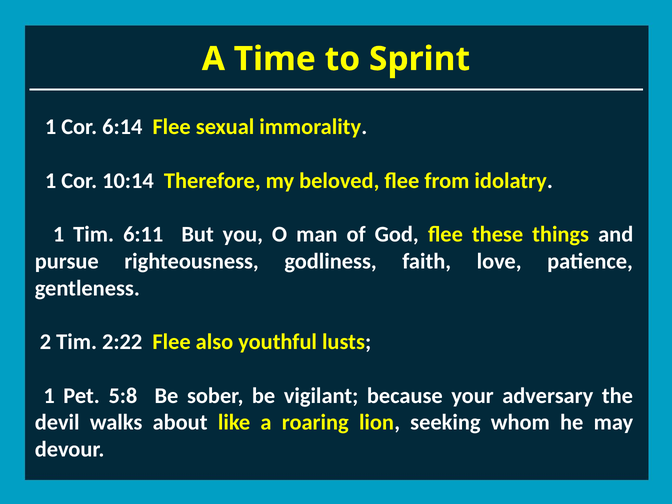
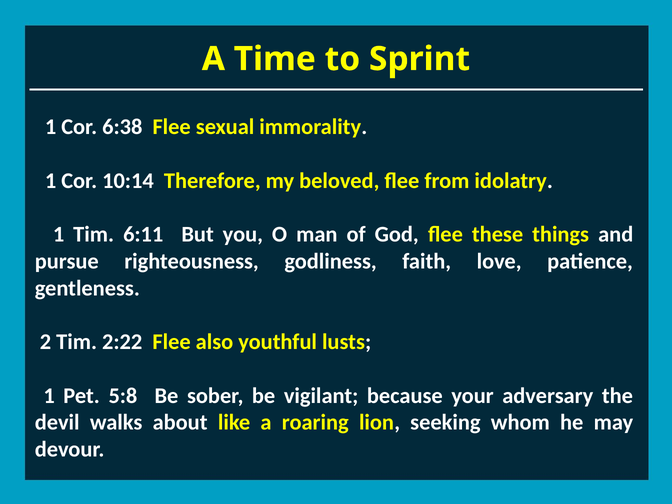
6:14: 6:14 -> 6:38
